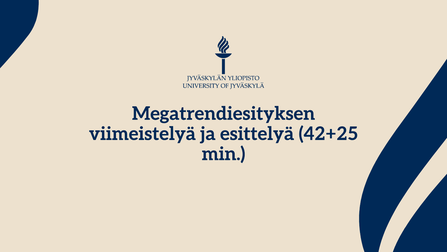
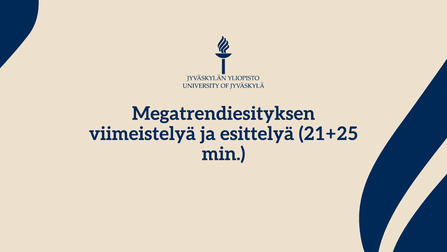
42+25: 42+25 -> 21+25
